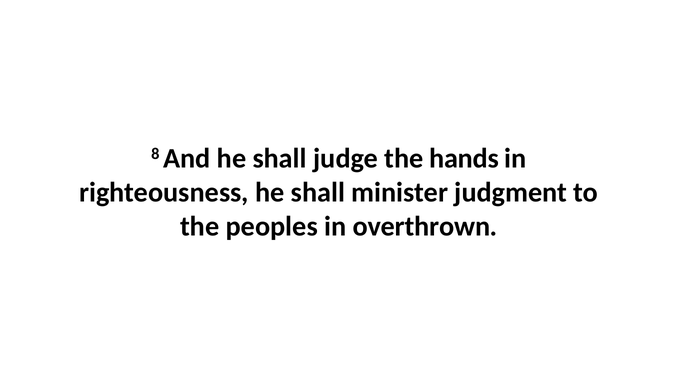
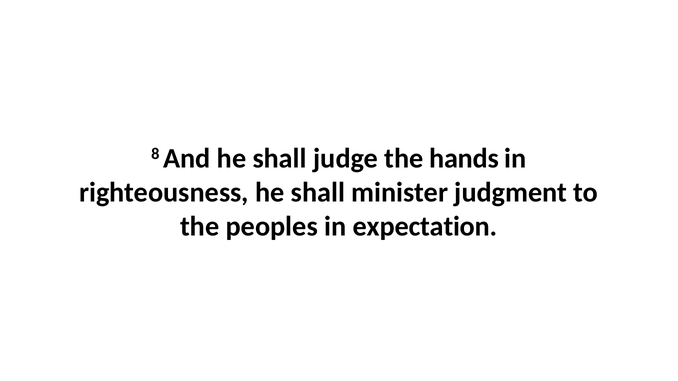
overthrown: overthrown -> expectation
